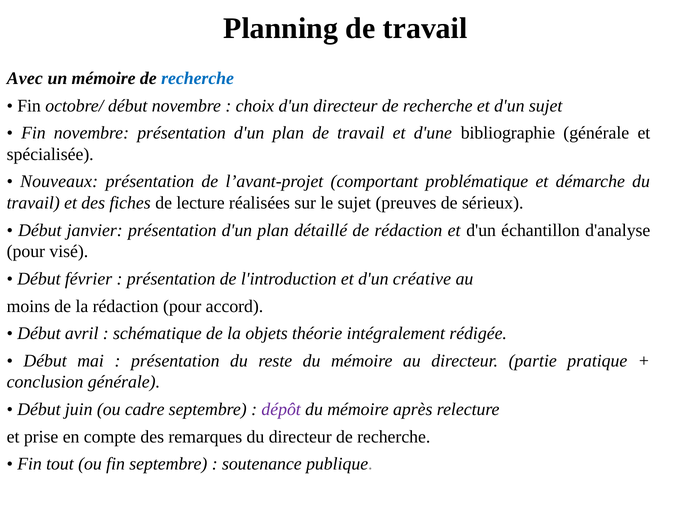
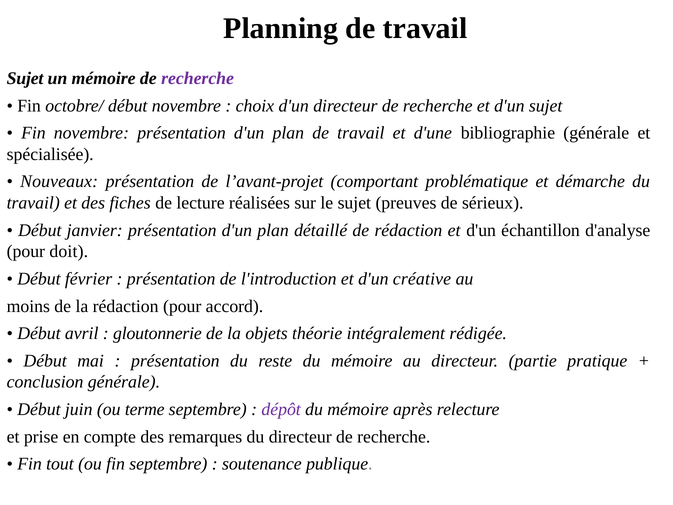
Avec at (25, 78): Avec -> Sujet
recherche at (198, 78) colour: blue -> purple
visé: visé -> doit
schématique: schématique -> gloutonnerie
cadre: cadre -> terme
